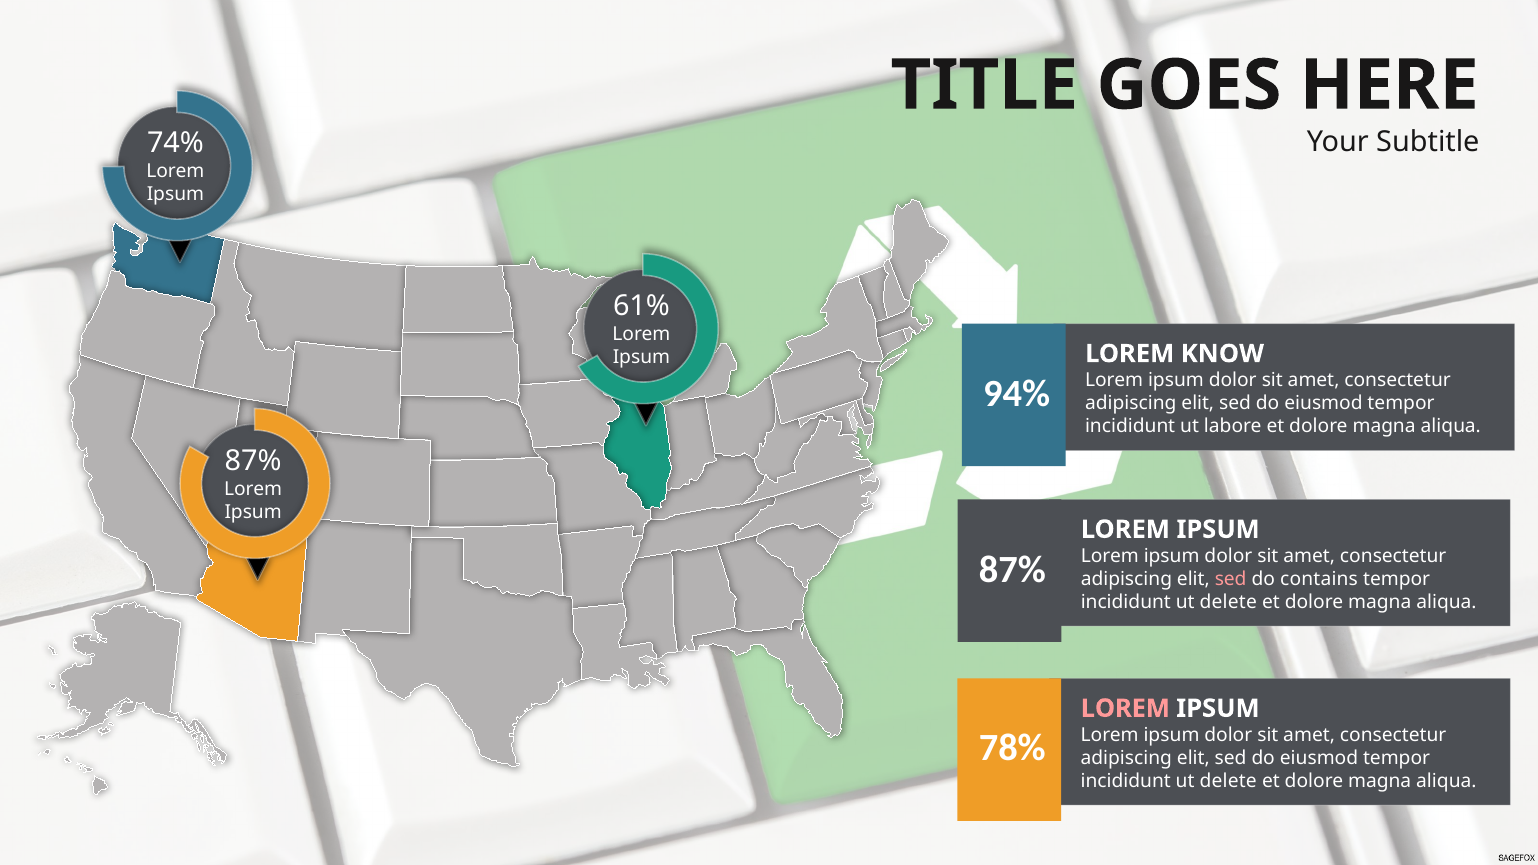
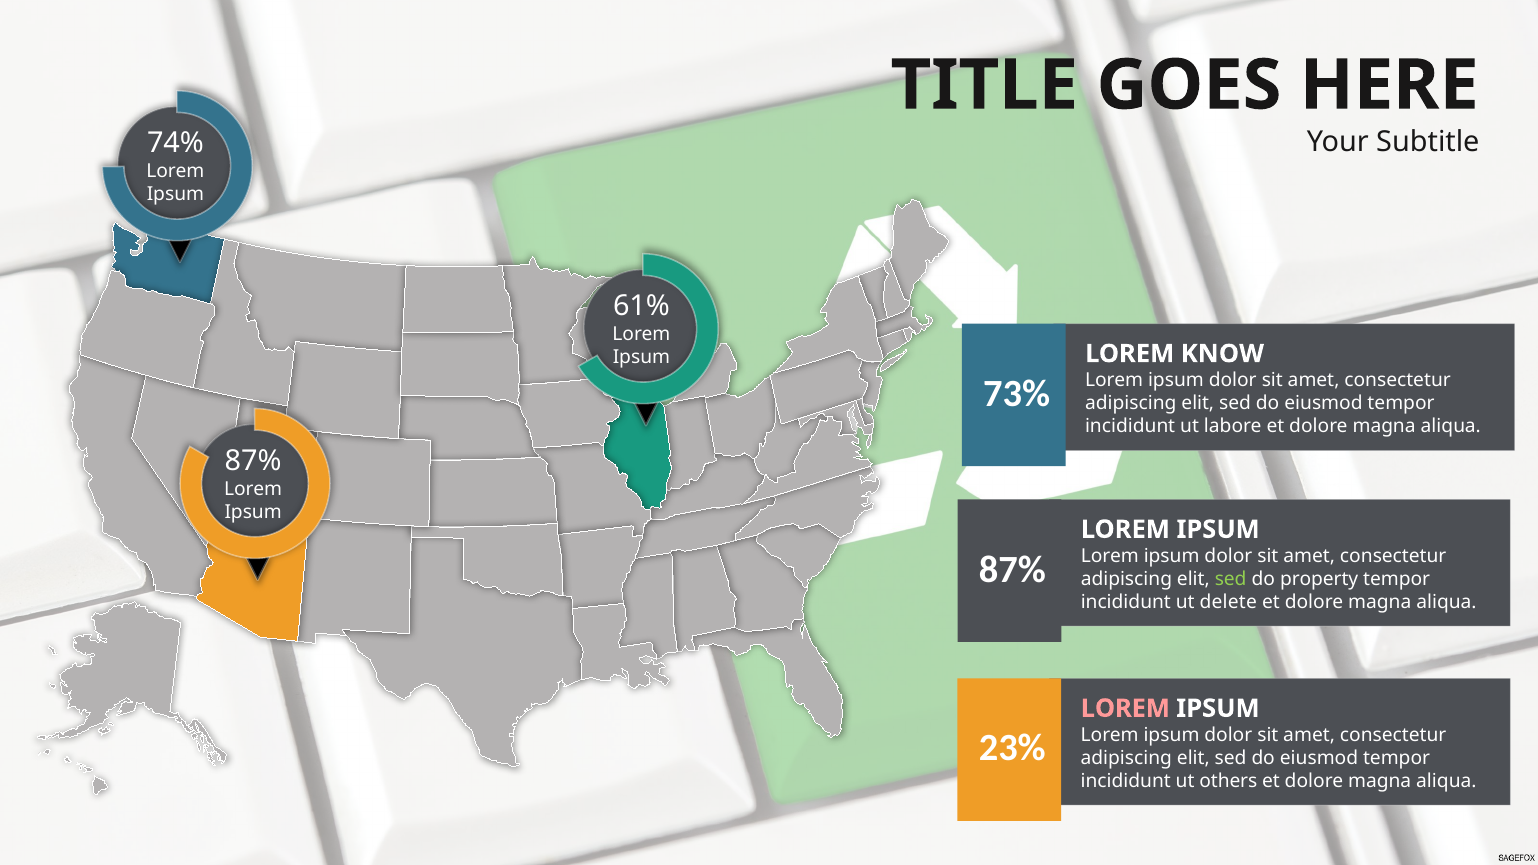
94%: 94% -> 73%
sed at (1231, 579) colour: pink -> light green
contains: contains -> property
78%: 78% -> 23%
delete at (1228, 781): delete -> others
